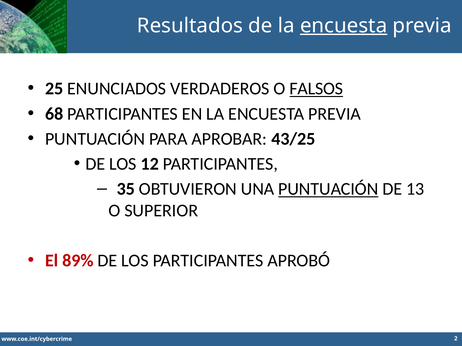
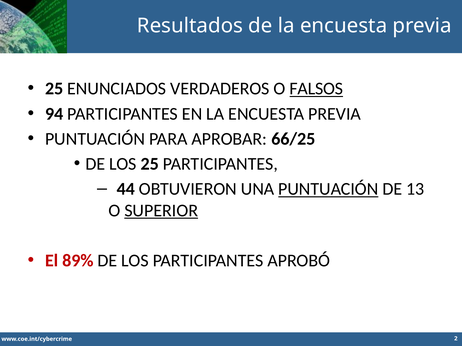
encuesta at (344, 26) underline: present -> none
68: 68 -> 94
43/25: 43/25 -> 66/25
LOS 12: 12 -> 25
35: 35 -> 44
SUPERIOR underline: none -> present
